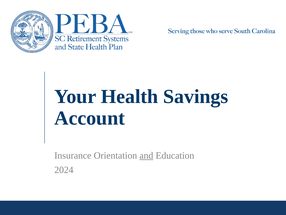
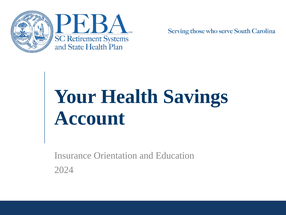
and underline: present -> none
